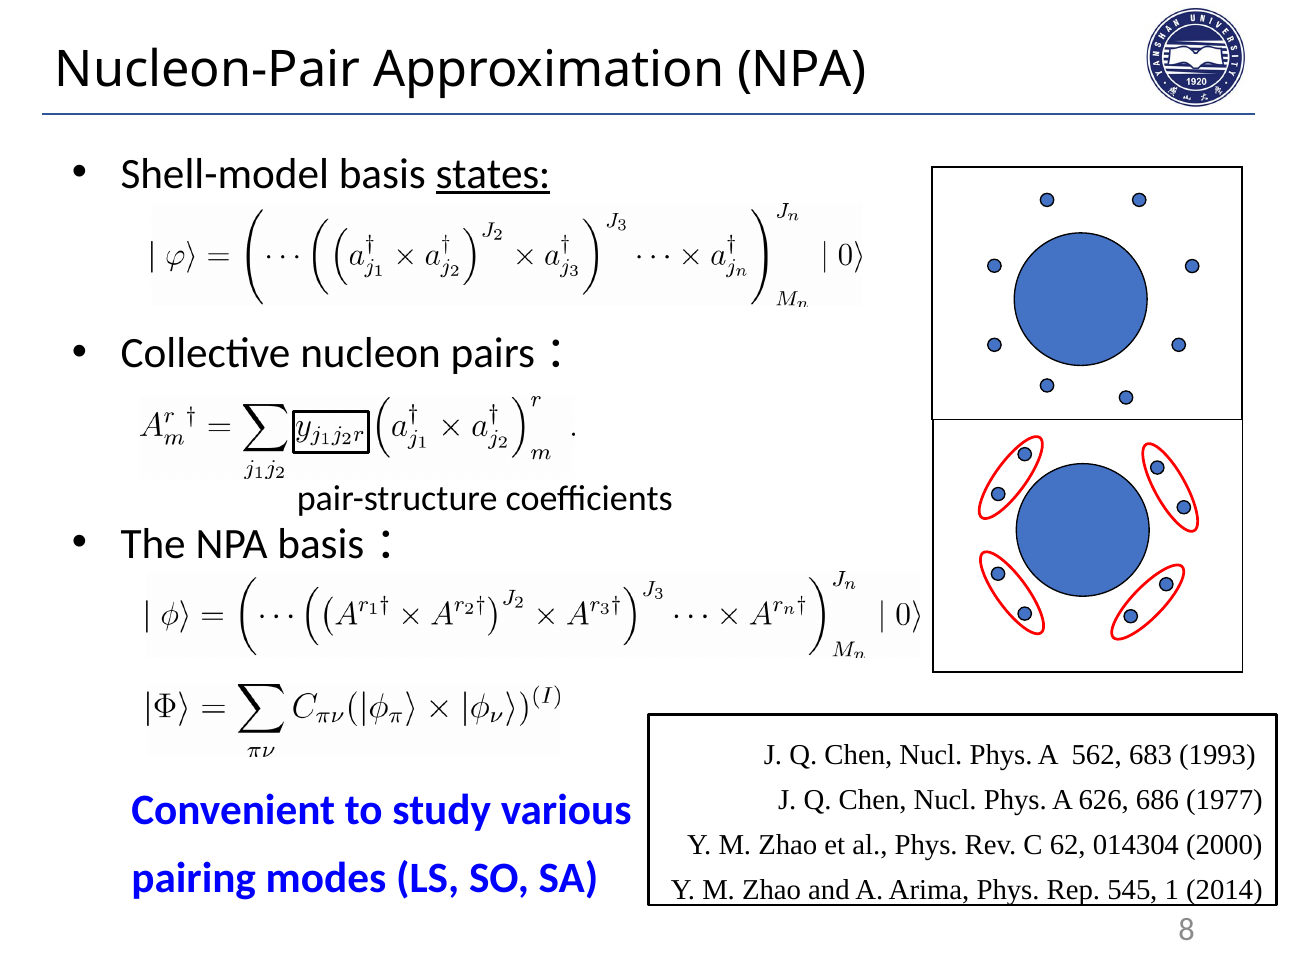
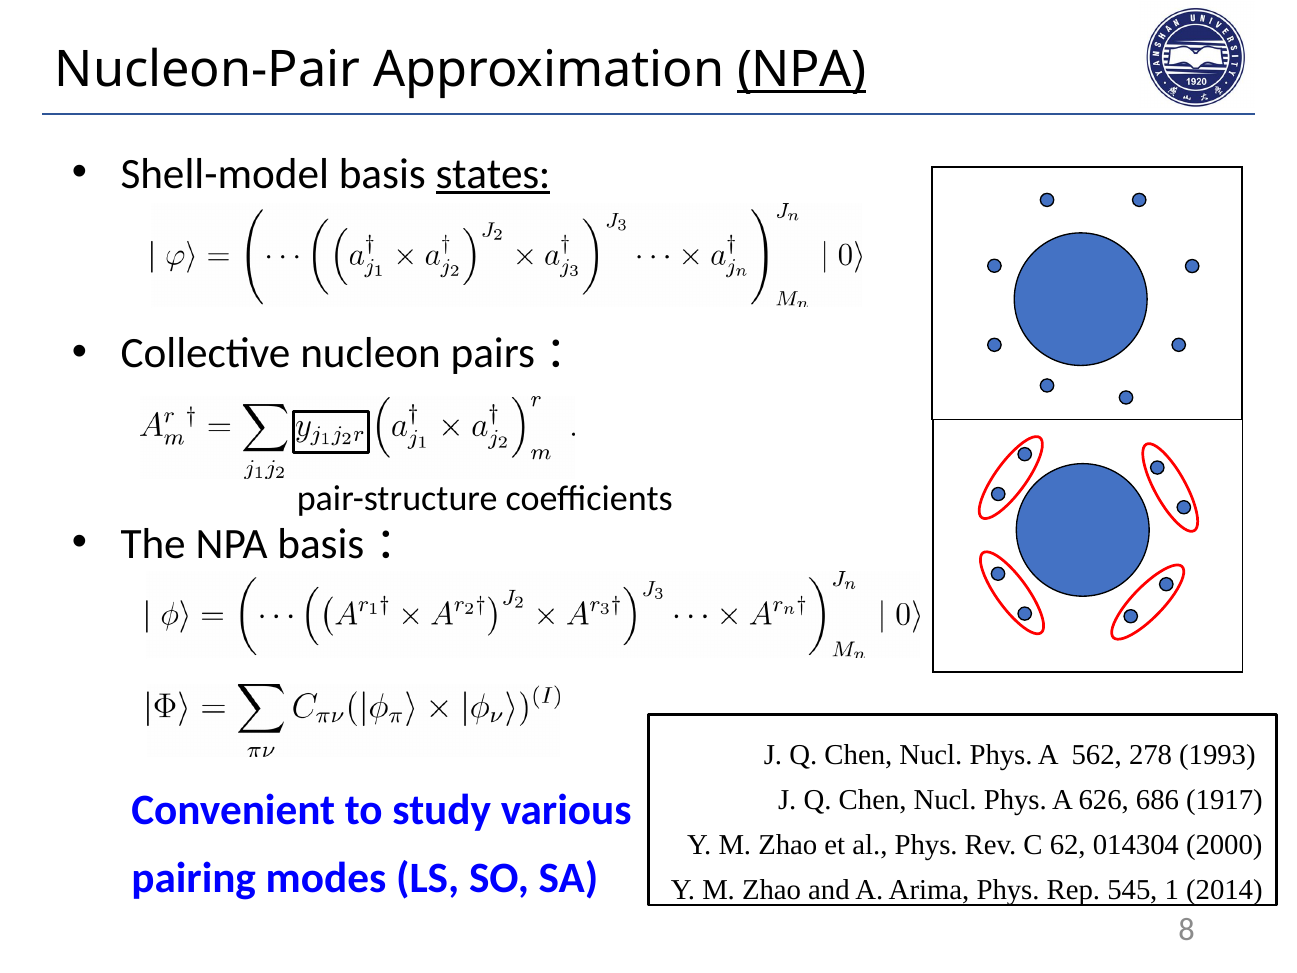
NPA at (802, 70) underline: none -> present
683: 683 -> 278
1977: 1977 -> 1917
